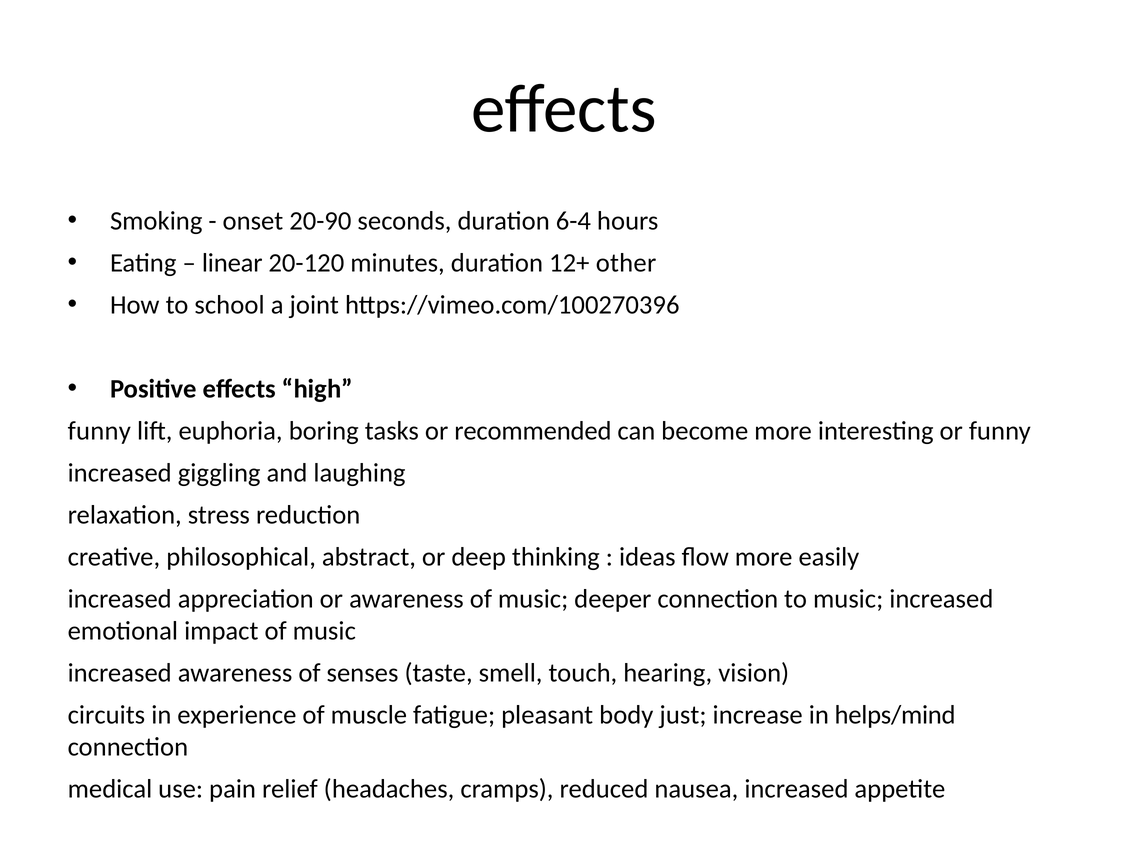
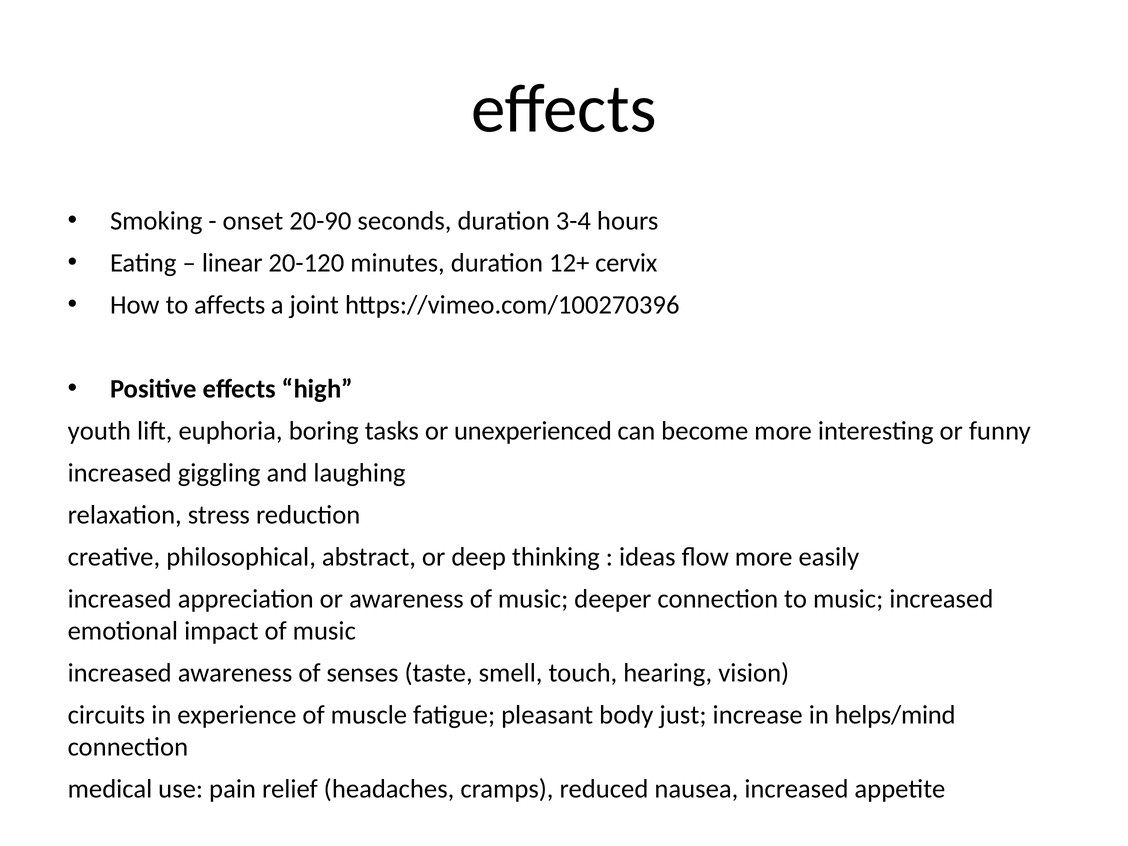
6-4: 6-4 -> 3-4
other: other -> cervix
school: school -> affects
funny at (99, 431): funny -> youth
recommended: recommended -> unexperienced
